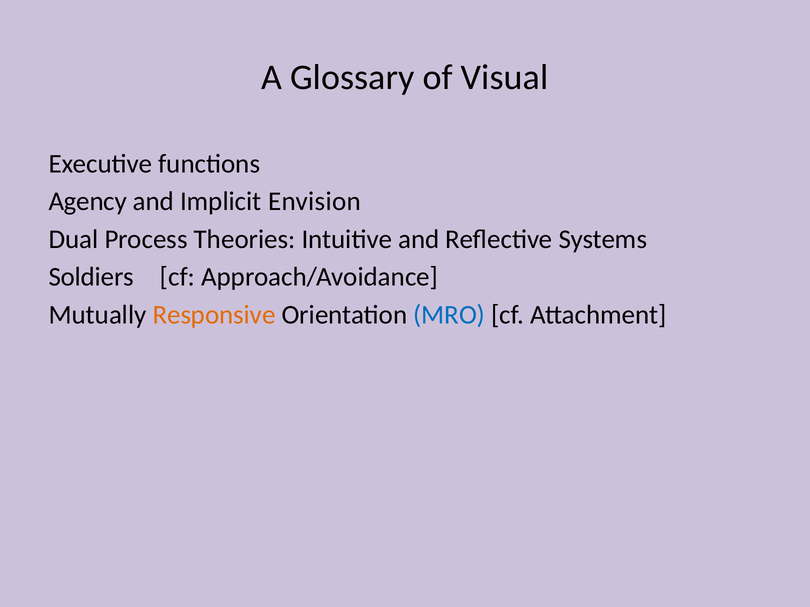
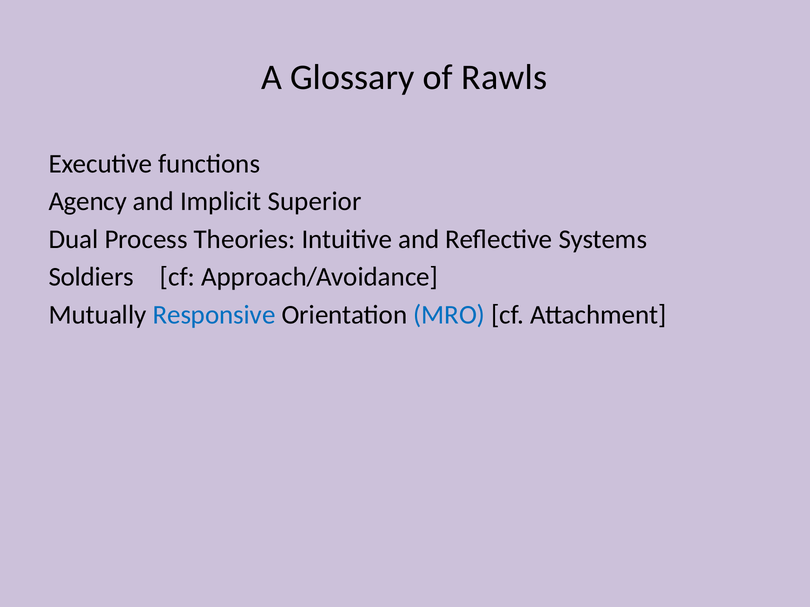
Visual: Visual -> Rawls
Envision: Envision -> Superior
Responsive colour: orange -> blue
